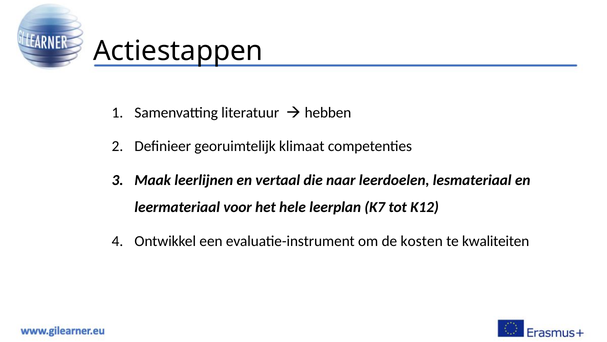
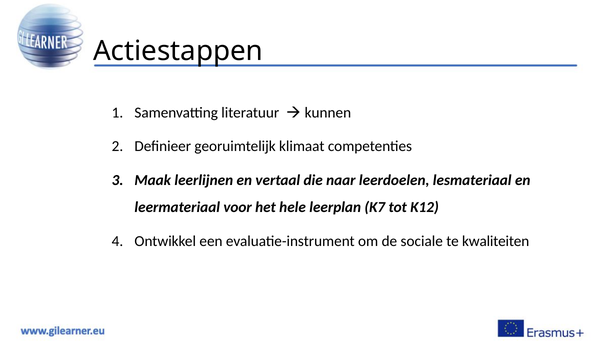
hebben: hebben -> kunnen
kosten: kosten -> sociale
